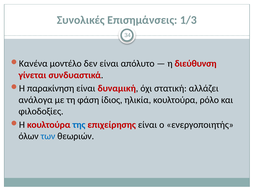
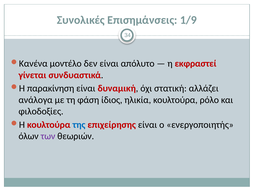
1/3: 1/3 -> 1/9
διεύθυνση: διεύθυνση -> εκφραστεί
των colour: blue -> purple
